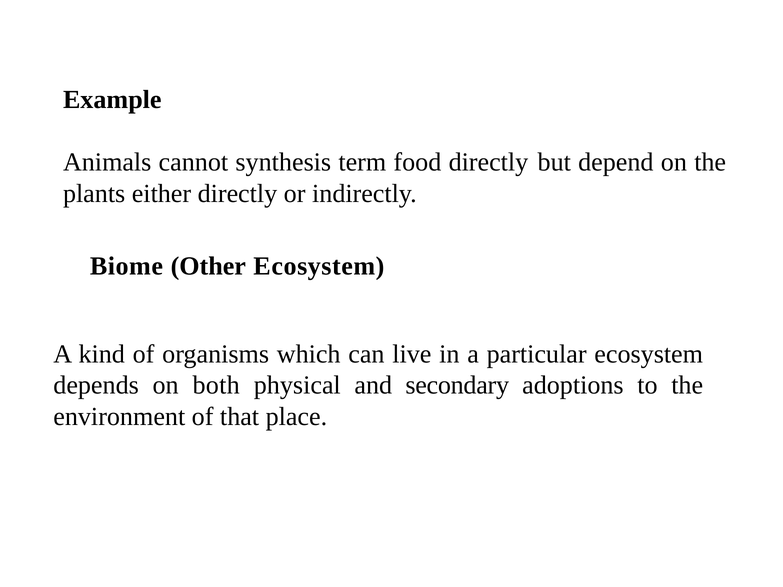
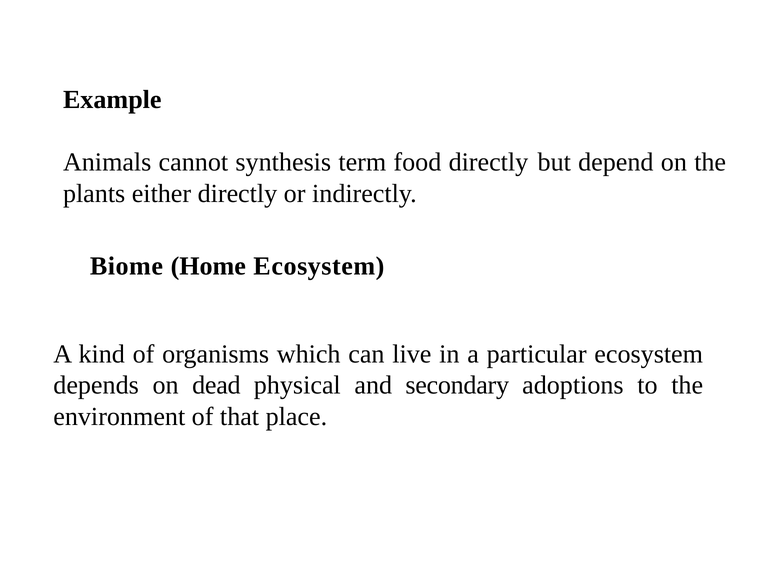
Other: Other -> Home
both: both -> dead
